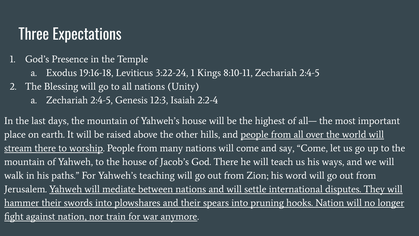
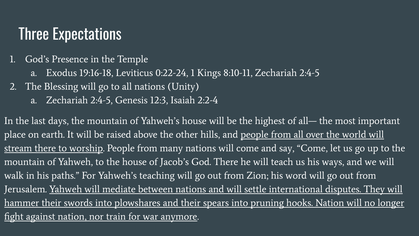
3:22-24: 3:22-24 -> 0:22-24
